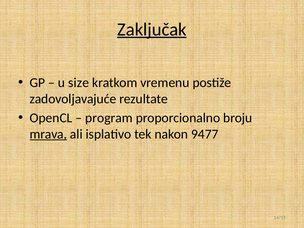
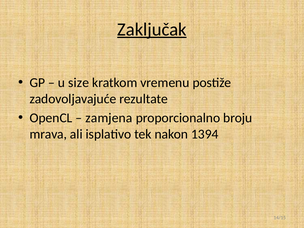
program: program -> zamjena
mrava underline: present -> none
9477: 9477 -> 1394
